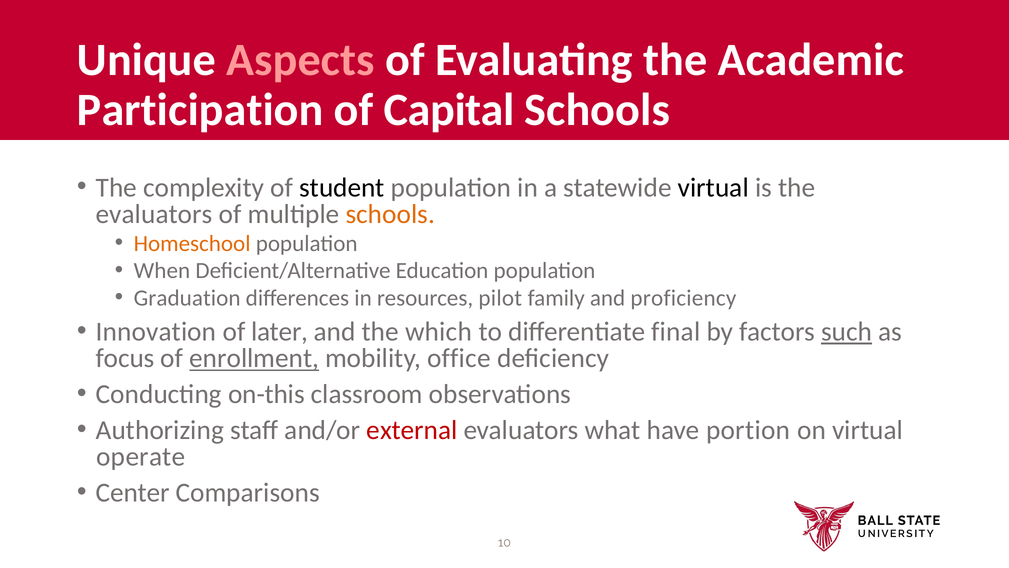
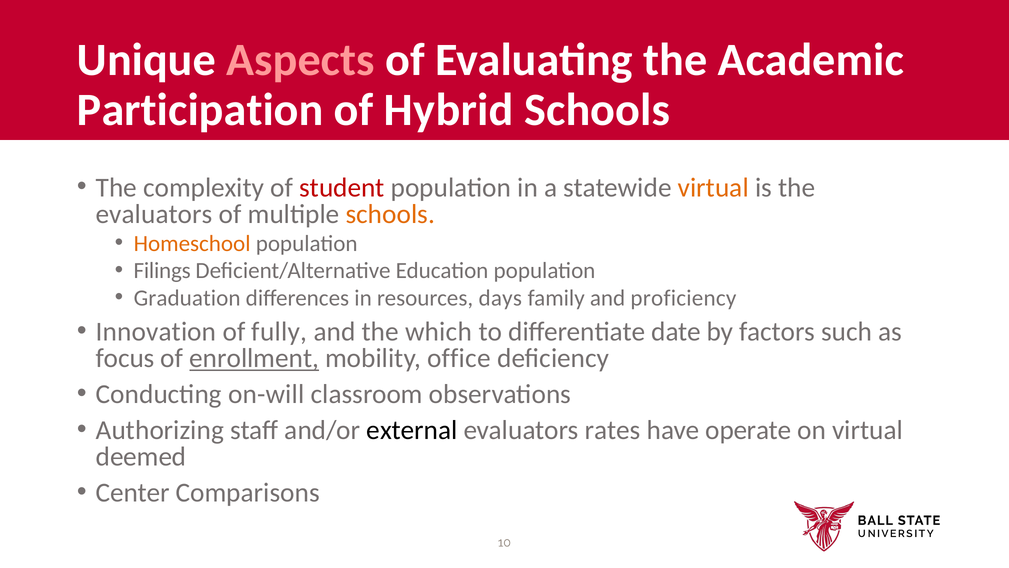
Capital: Capital -> Hybrid
student colour: black -> red
virtual at (713, 187) colour: black -> orange
When: When -> Filings
pilot: pilot -> days
later: later -> fully
final: final -> date
such underline: present -> none
on-this: on-this -> on-will
external colour: red -> black
what: what -> rates
portion: portion -> operate
operate: operate -> deemed
